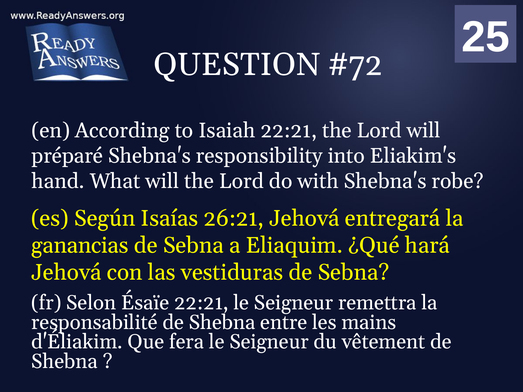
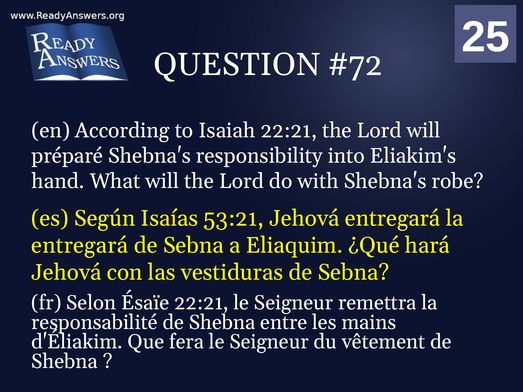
26:21: 26:21 -> 53:21
ganancias at (80, 246): ganancias -> entregará
